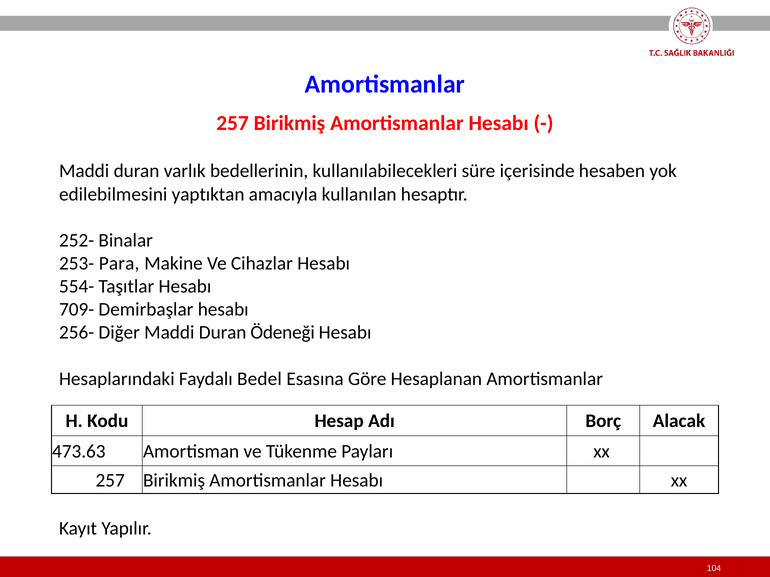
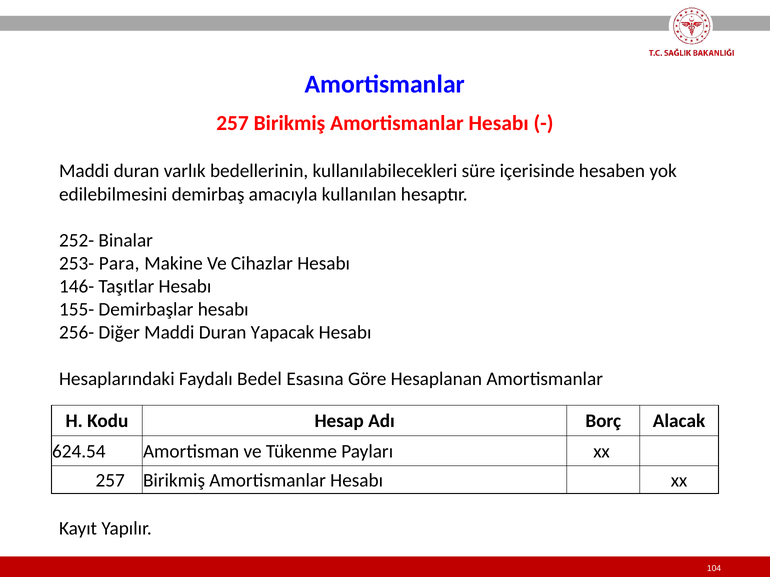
yaptıktan: yaptıktan -> demirbaş
554-: 554- -> 146-
709-: 709- -> 155-
Ödeneği: Ödeneği -> Yapacak
473.63: 473.63 -> 624.54
